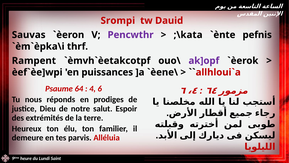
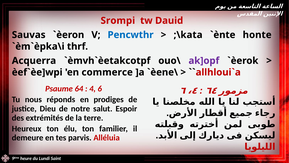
Pencwthr colour: purple -> blue
pefnis: pefnis -> honte
Rampent: Rampent -> Acquerra
puissances: puissances -> commerce
